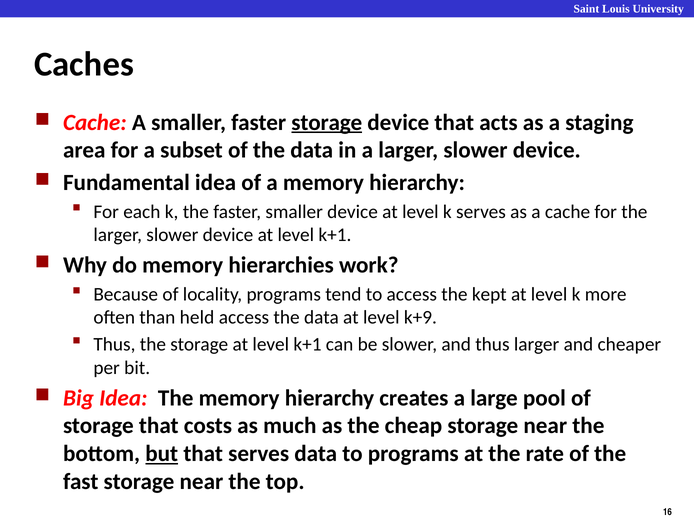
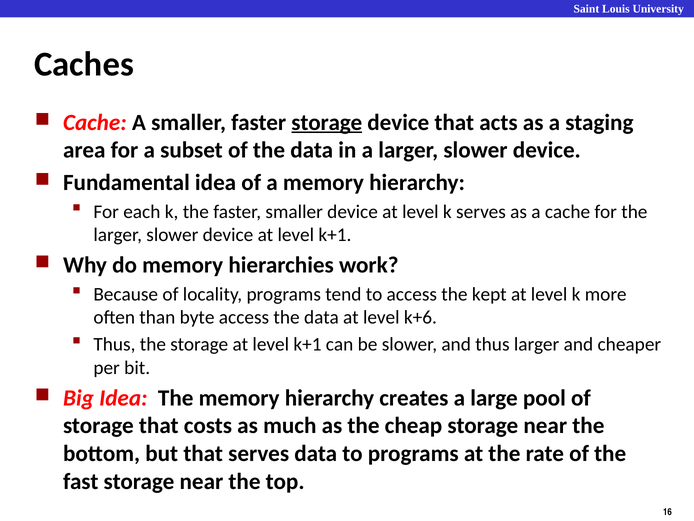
held: held -> byte
k+9: k+9 -> k+6
but underline: present -> none
